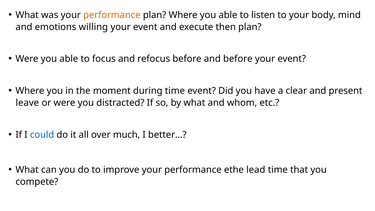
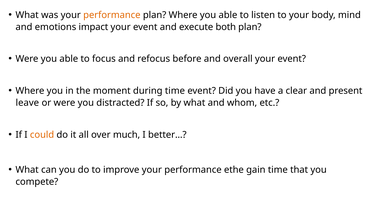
willing: willing -> impact
then: then -> both
and before: before -> overall
could colour: blue -> orange
lead: lead -> gain
